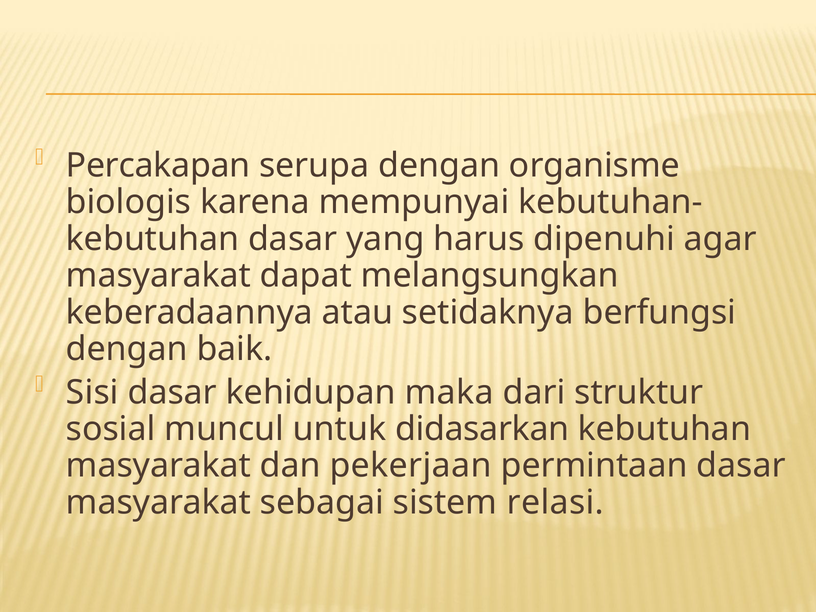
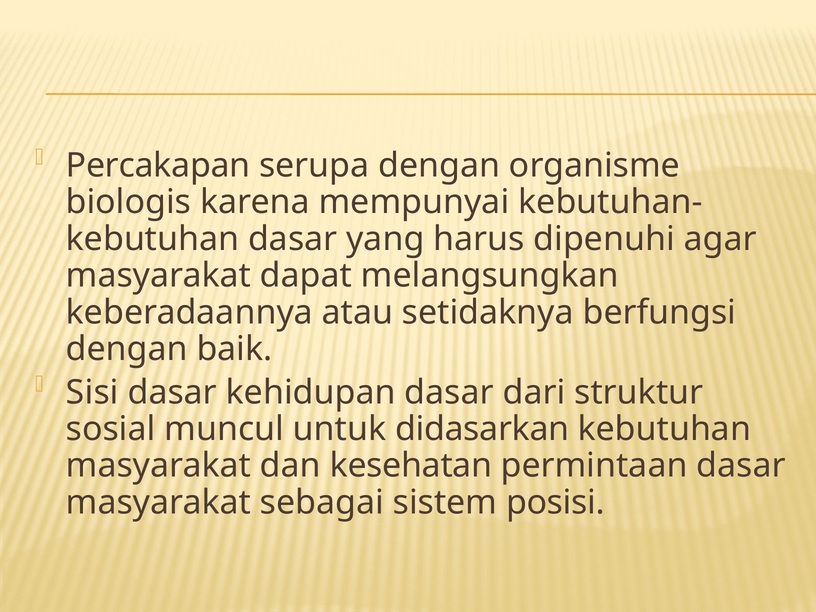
kehidupan maka: maka -> dasar
pekerjaan: pekerjaan -> kesehatan
relasi: relasi -> posisi
